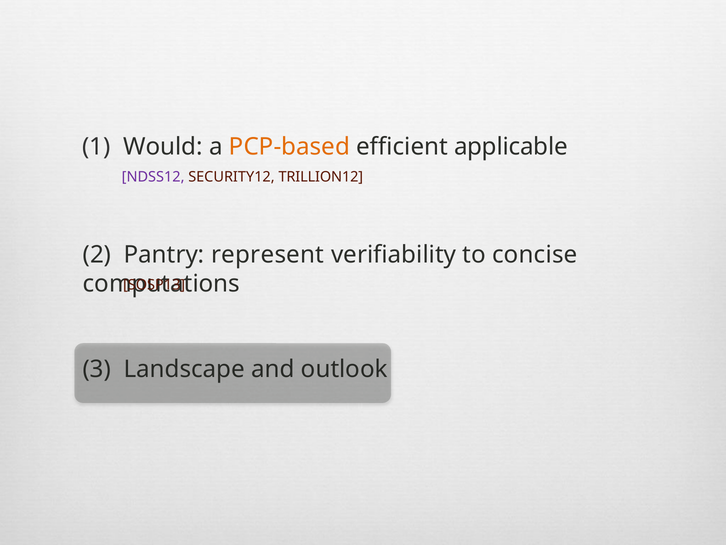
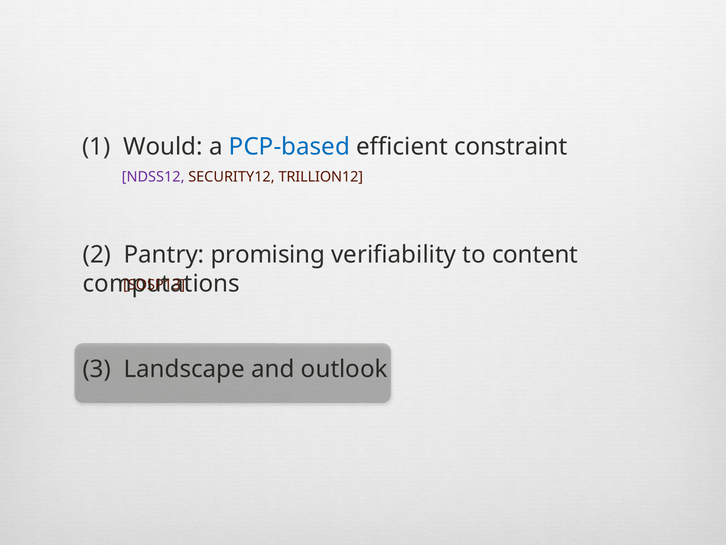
PCP-based colour: orange -> blue
applicable: applicable -> constraint
represent: represent -> promising
concise: concise -> content
